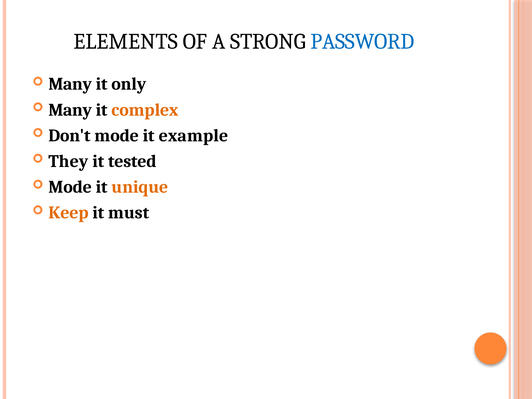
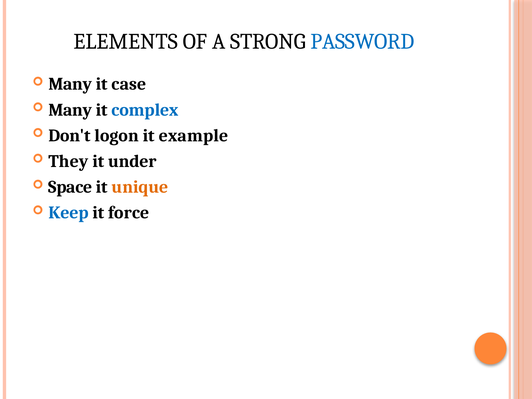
only: only -> case
complex colour: orange -> blue
Don't mode: mode -> logon
tested: tested -> under
Mode at (70, 187): Mode -> Space
Keep colour: orange -> blue
must: must -> force
